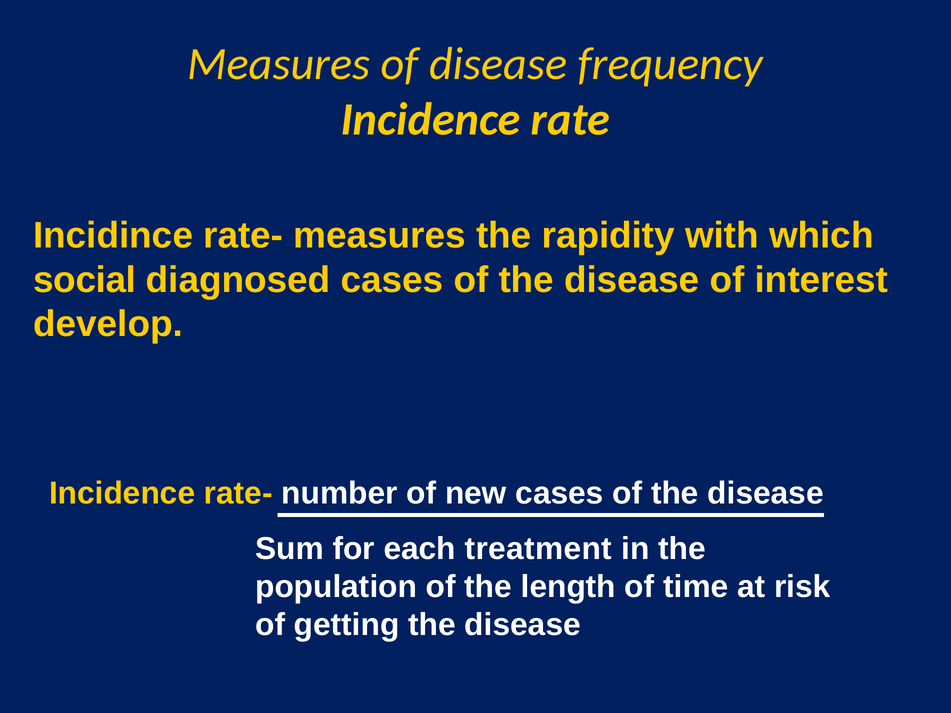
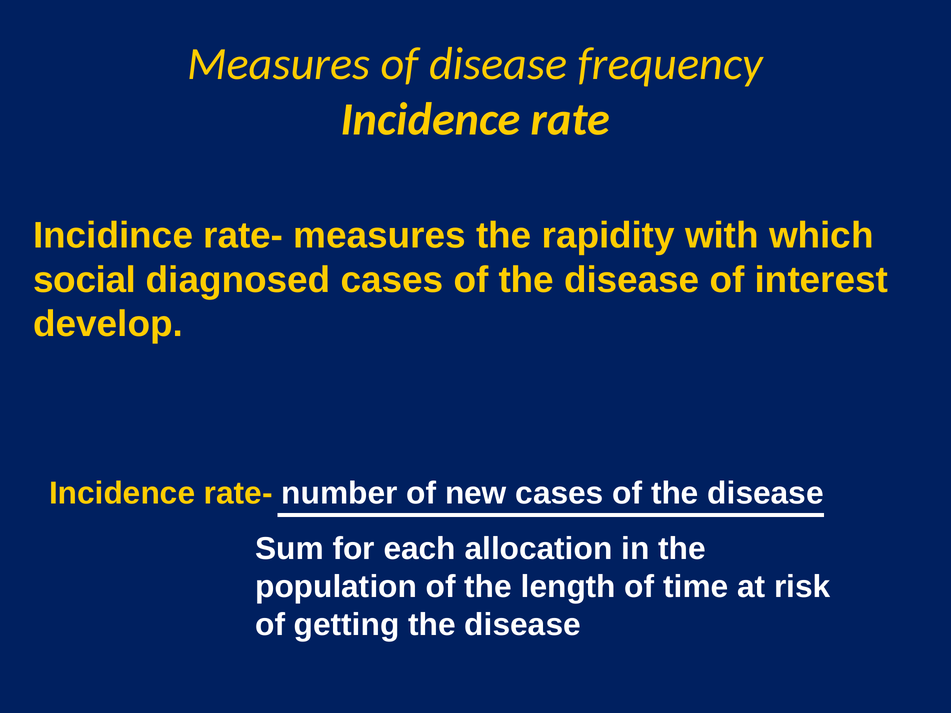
treatment: treatment -> allocation
